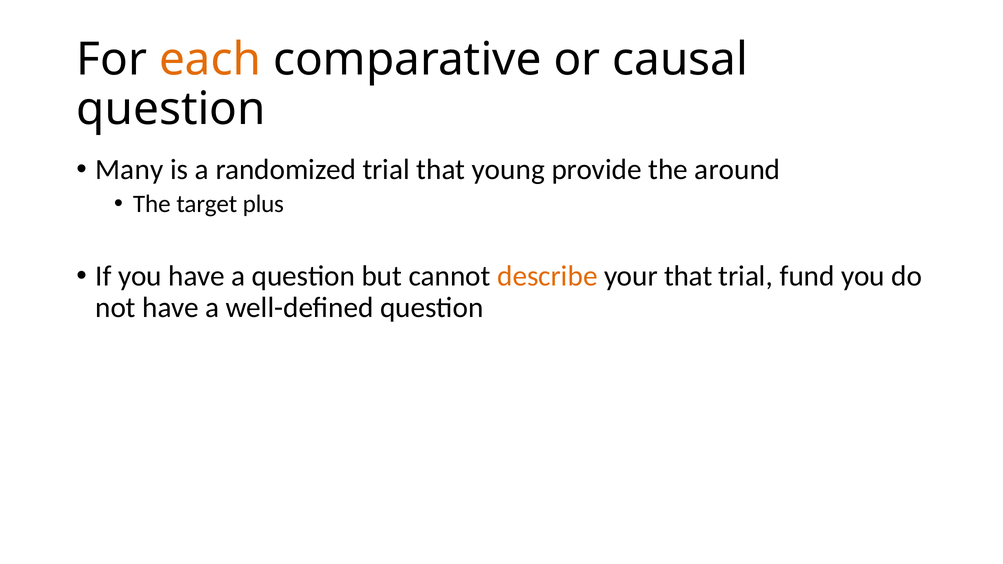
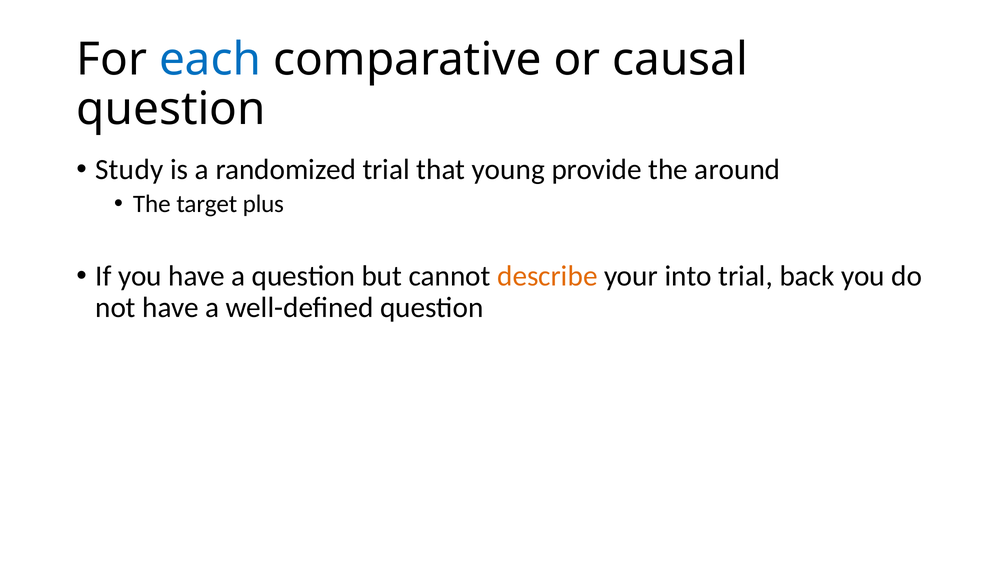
each colour: orange -> blue
Many: Many -> Study
your that: that -> into
fund: fund -> back
